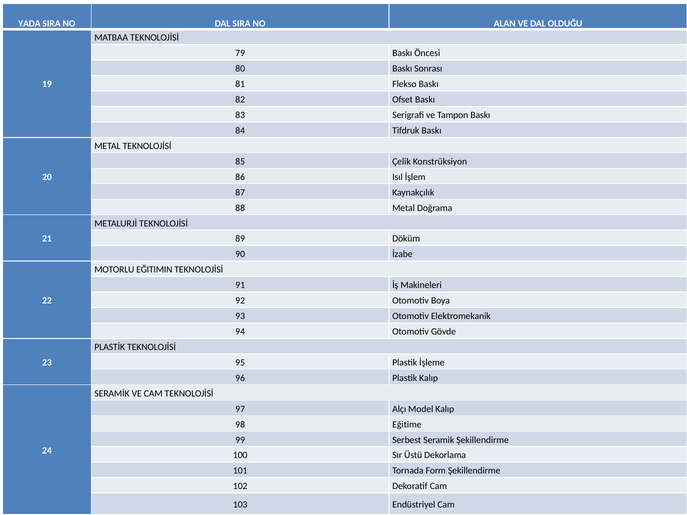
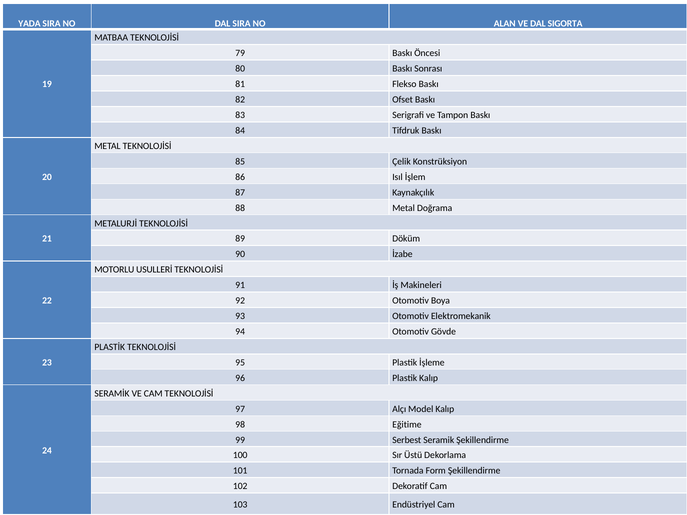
OLDUĞU: OLDUĞU -> SIGORTA
EĞITIMIN: EĞITIMIN -> USULLERİ
